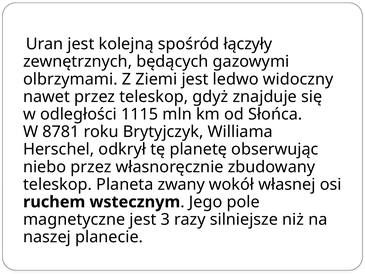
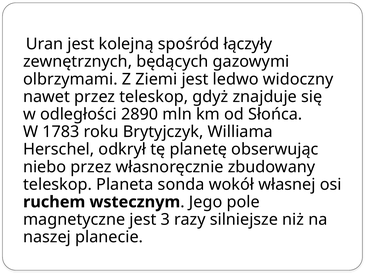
1115: 1115 -> 2890
8781: 8781 -> 1783
zwany: zwany -> sonda
